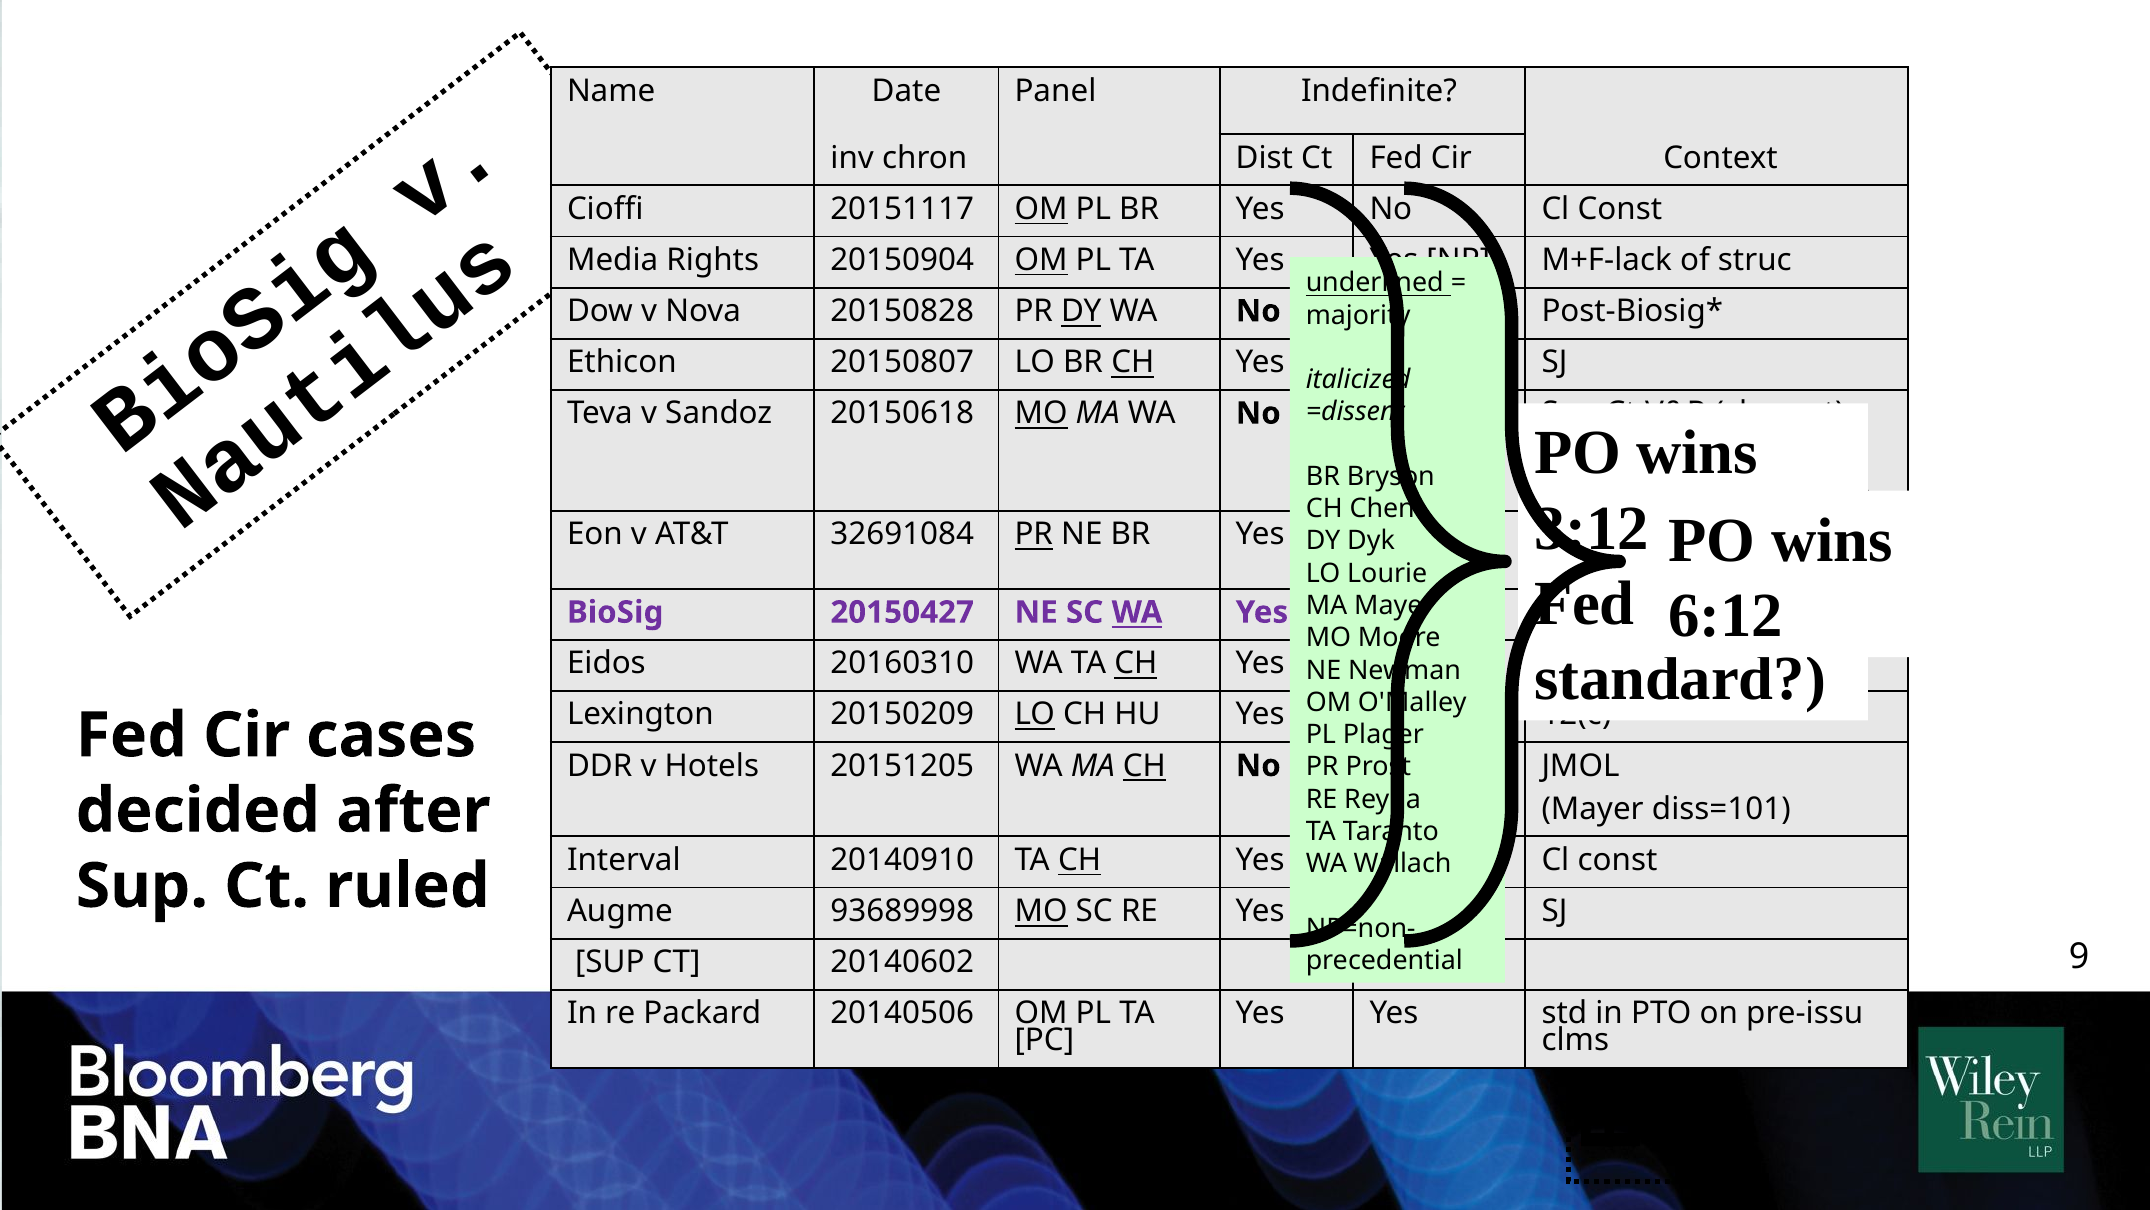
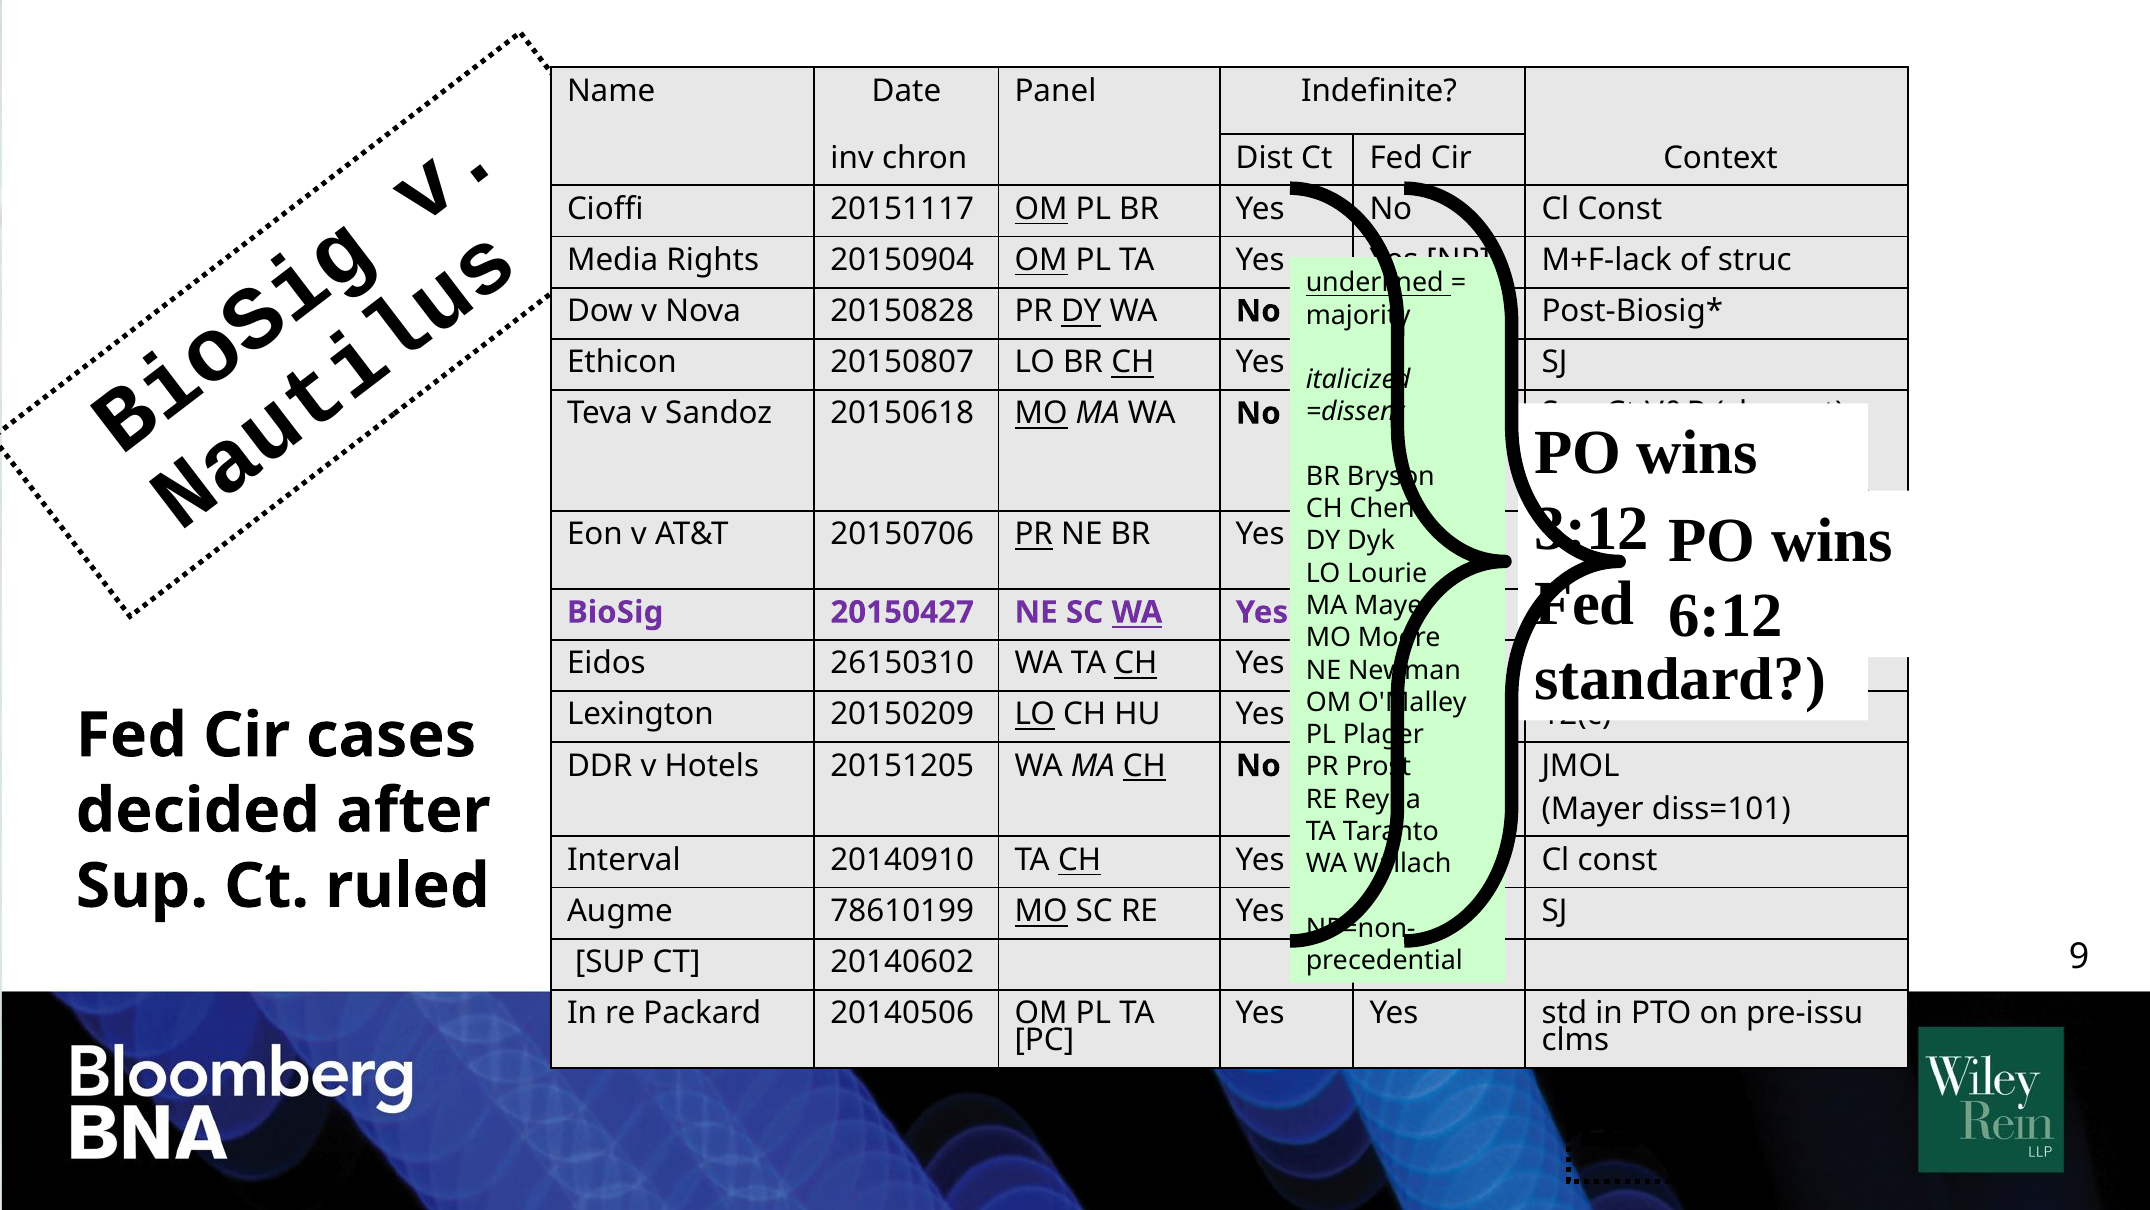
32691084: 32691084 -> 20150706
20160310: 20160310 -> 26150310
93689998: 93689998 -> 78610199
